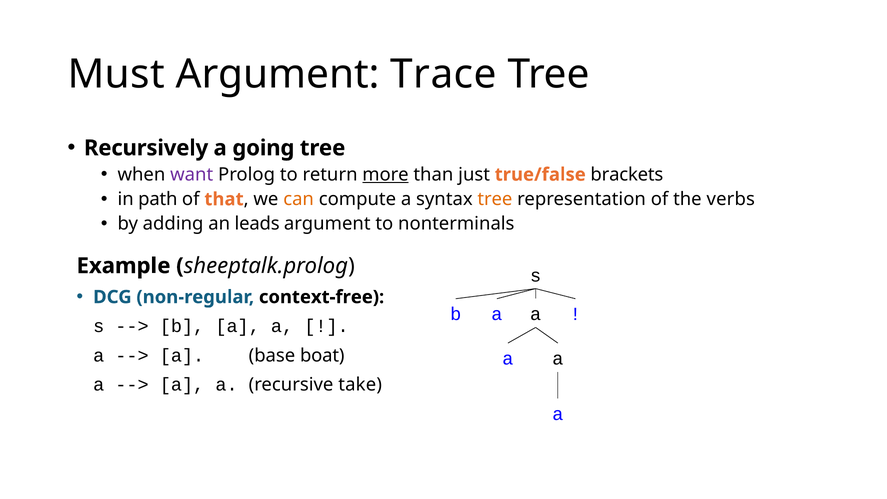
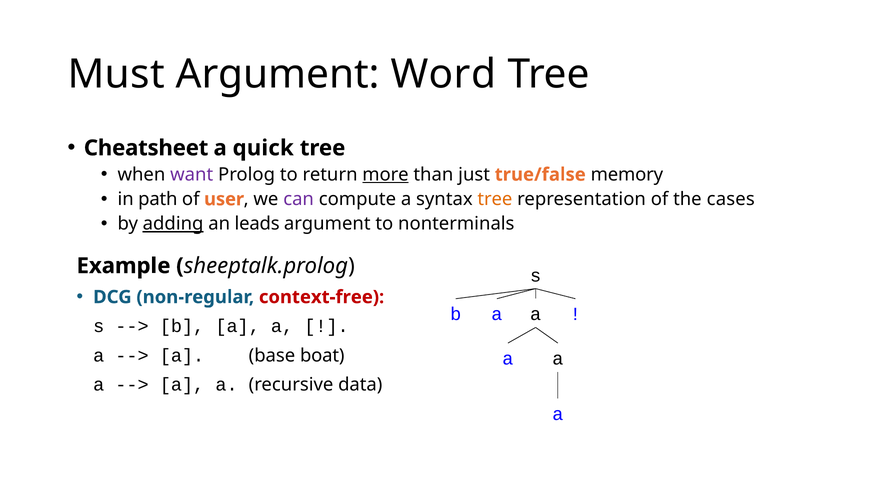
Trace: Trace -> Word
Recursively: Recursively -> Cheatsheet
going: going -> quick
brackets: brackets -> memory
that: that -> user
can colour: orange -> purple
verbs: verbs -> cases
adding underline: none -> present
context-free colour: black -> red
take: take -> data
